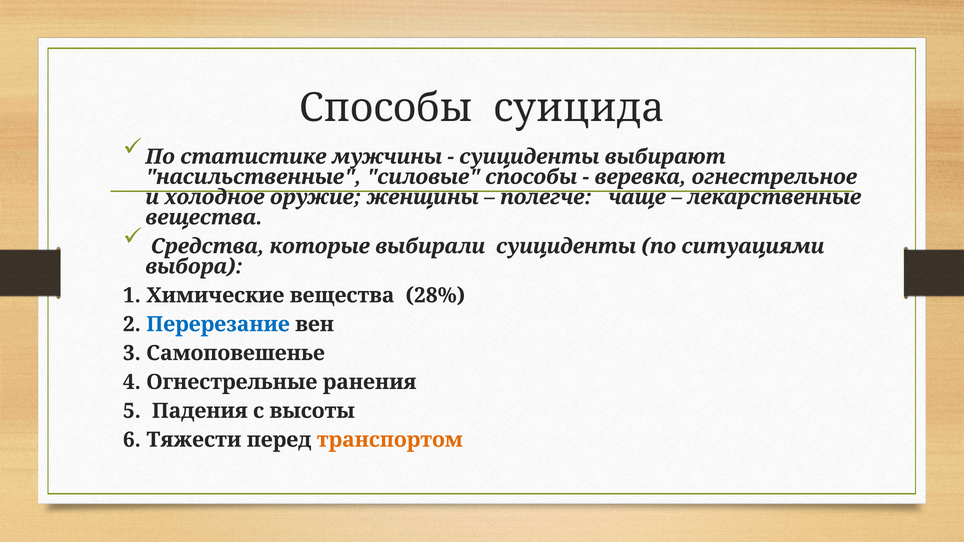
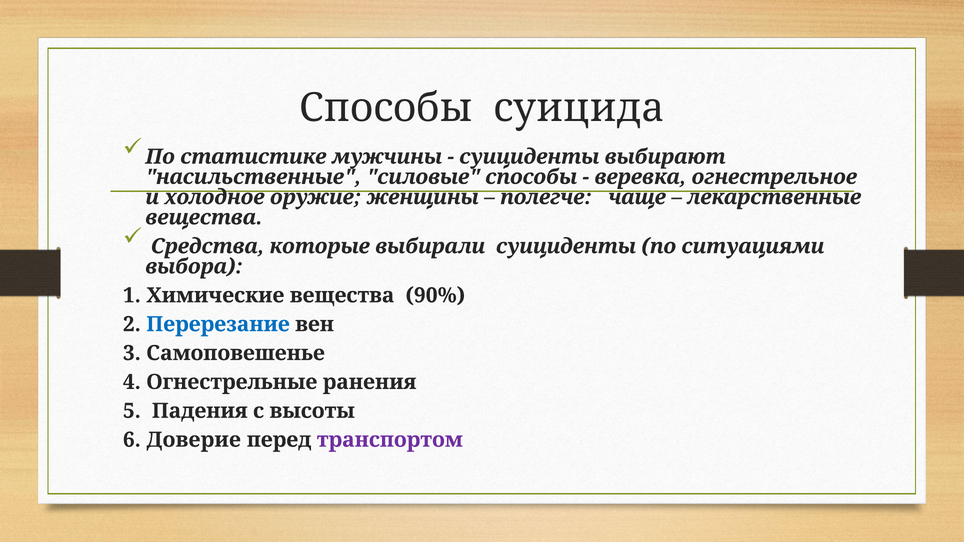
28%: 28% -> 90%
Тяжести: Тяжести -> Доверие
транспортом colour: orange -> purple
